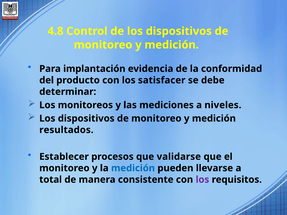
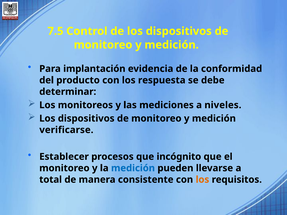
4.8: 4.8 -> 7.5
satisfacer: satisfacer -> respuesta
resultados: resultados -> verificarse
validarse: validarse -> incógnito
los at (202, 180) colour: purple -> orange
